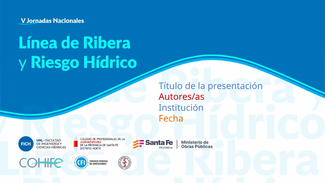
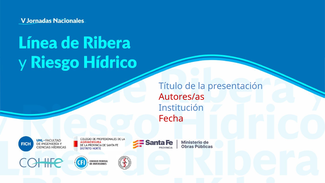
Fecha colour: orange -> red
